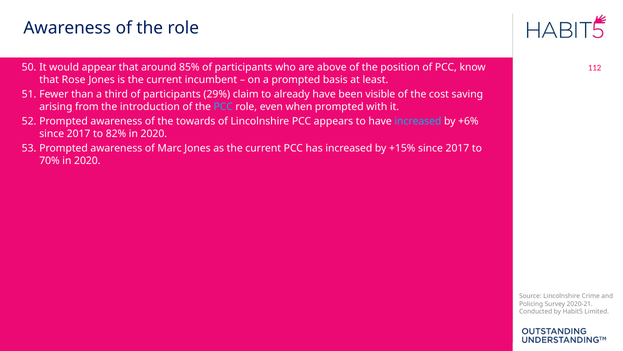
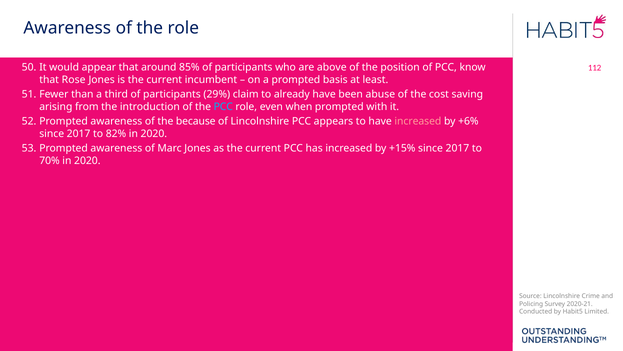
visible: visible -> abuse
towards: towards -> because
increased at (418, 121) colour: light blue -> pink
